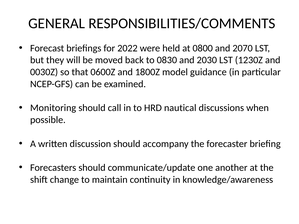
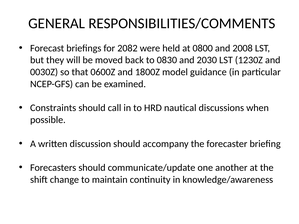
2022: 2022 -> 2082
2070: 2070 -> 2008
Monitoring: Monitoring -> Constraints
